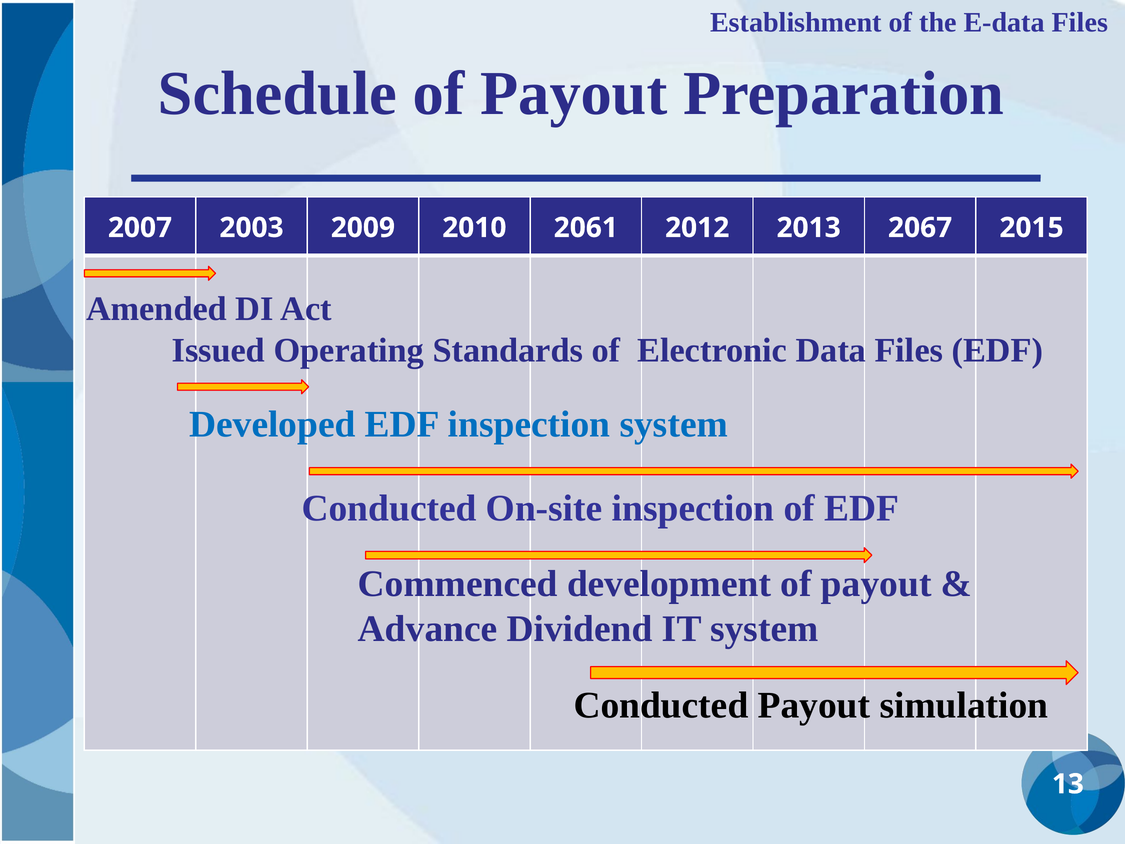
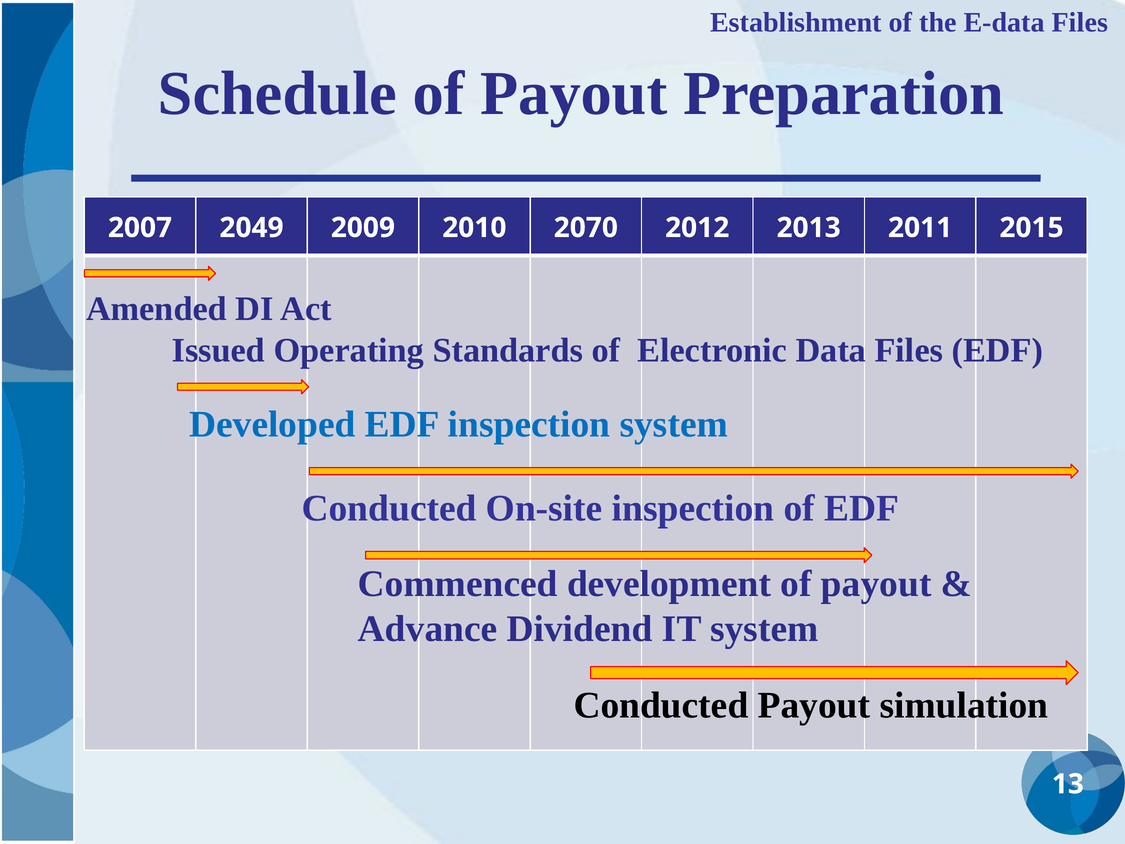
2003: 2003 -> 2049
2061: 2061 -> 2070
2067: 2067 -> 2011
